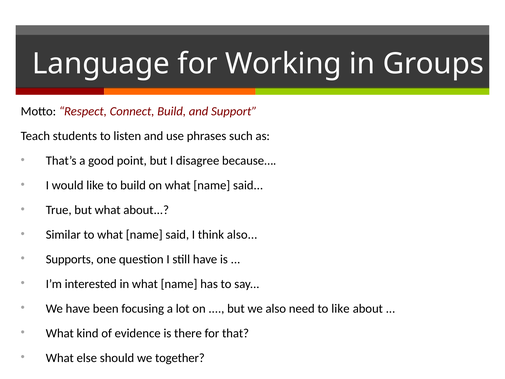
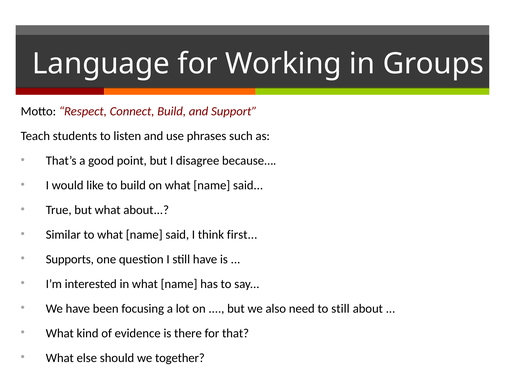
think also: also -> first
to like: like -> still
